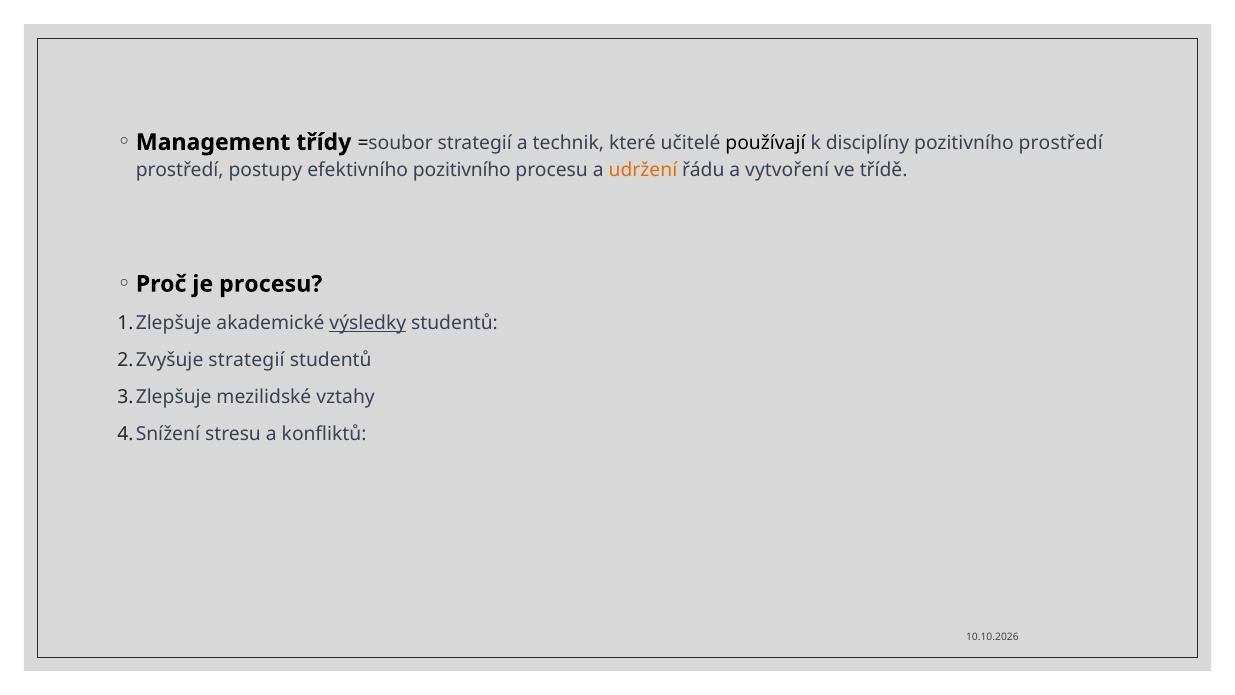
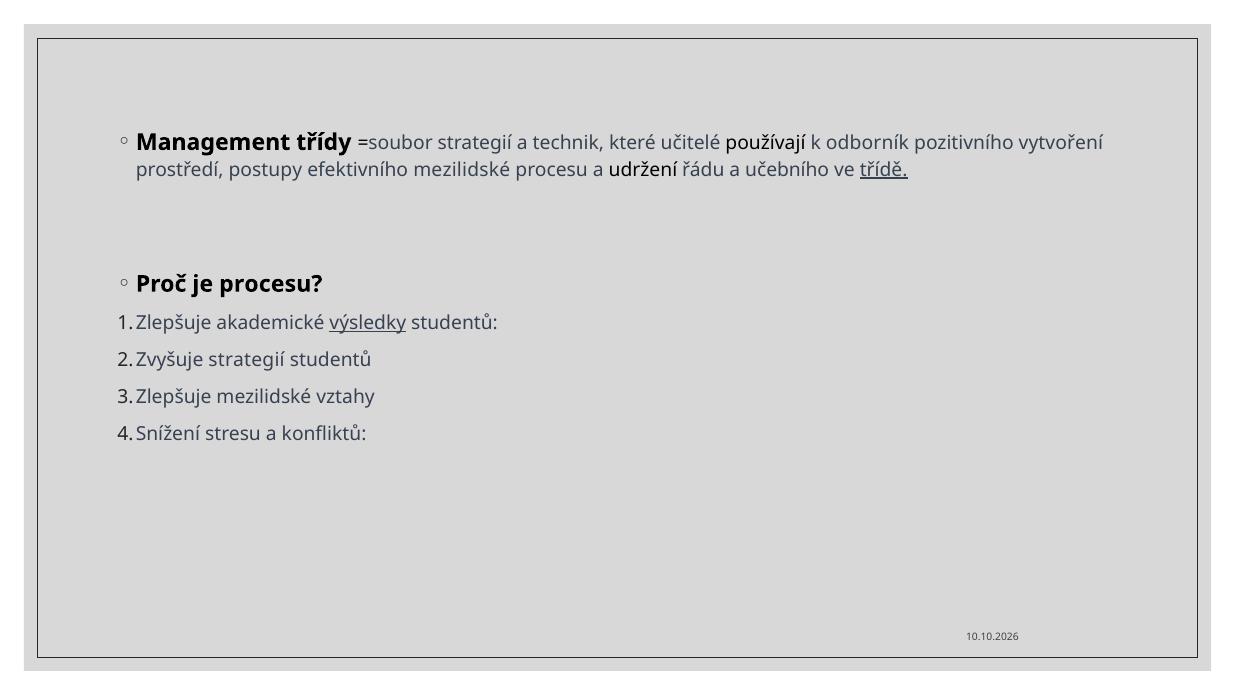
disciplíny: disciplíny -> odborník
pozitivního prostředí: prostředí -> vytvoření
efektivního pozitivního: pozitivního -> mezilidské
udržení colour: orange -> black
vytvoření: vytvoření -> učebního
třídě underline: none -> present
